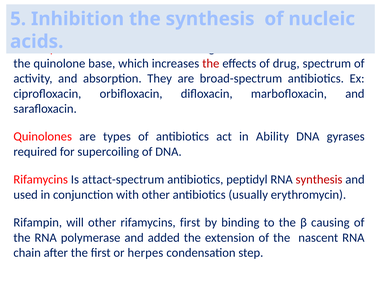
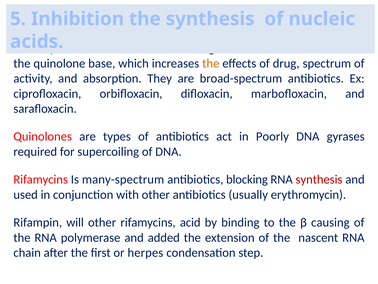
the at (211, 63) colour: red -> orange
Ability: Ability -> Poorly
attact-spectrum: attact-spectrum -> many-spectrum
peptidyl: peptidyl -> blocking
rifamycins first: first -> acid
